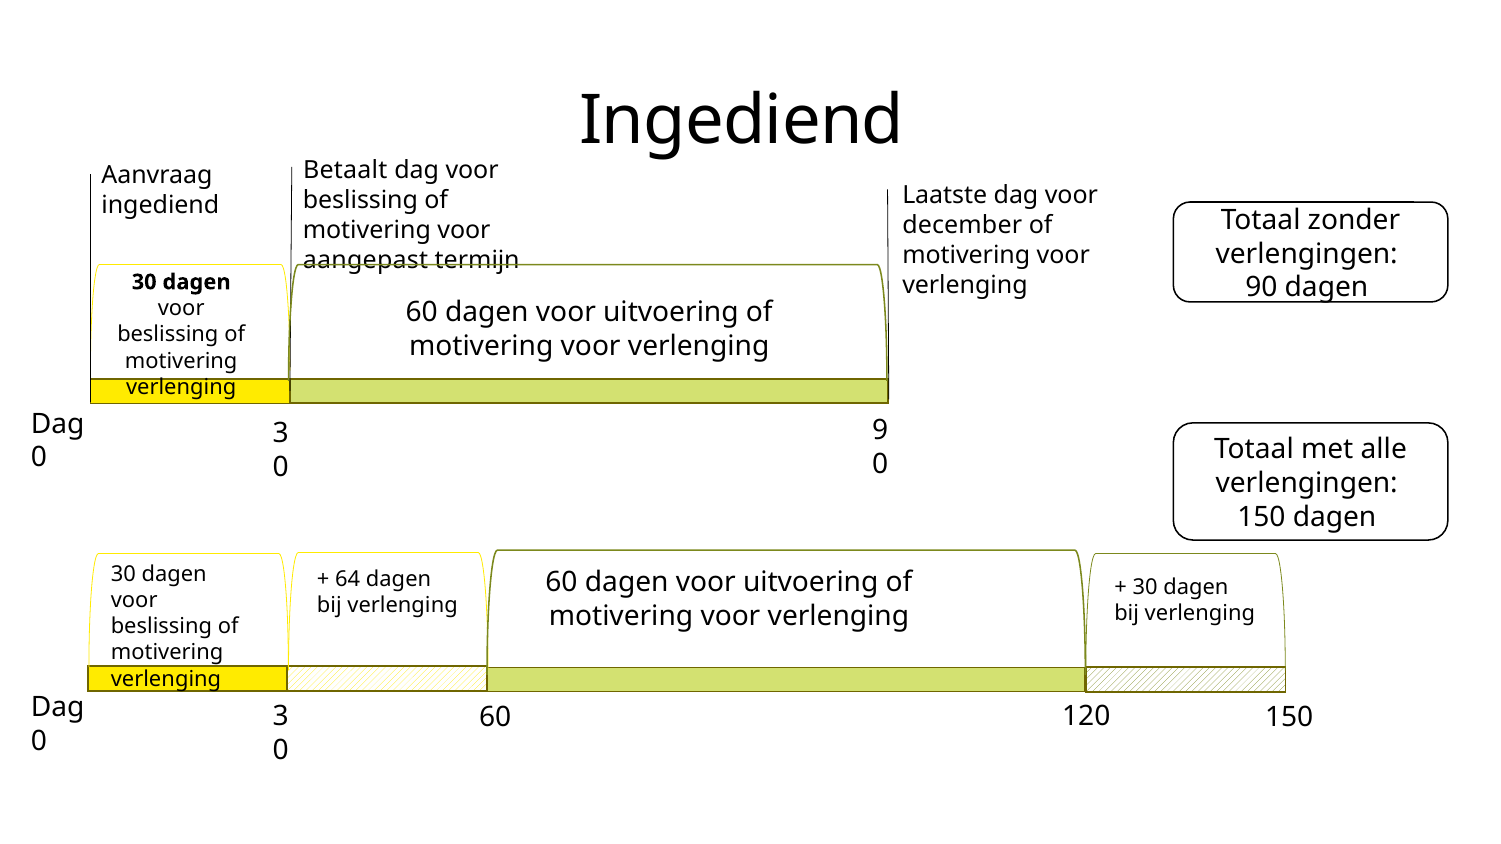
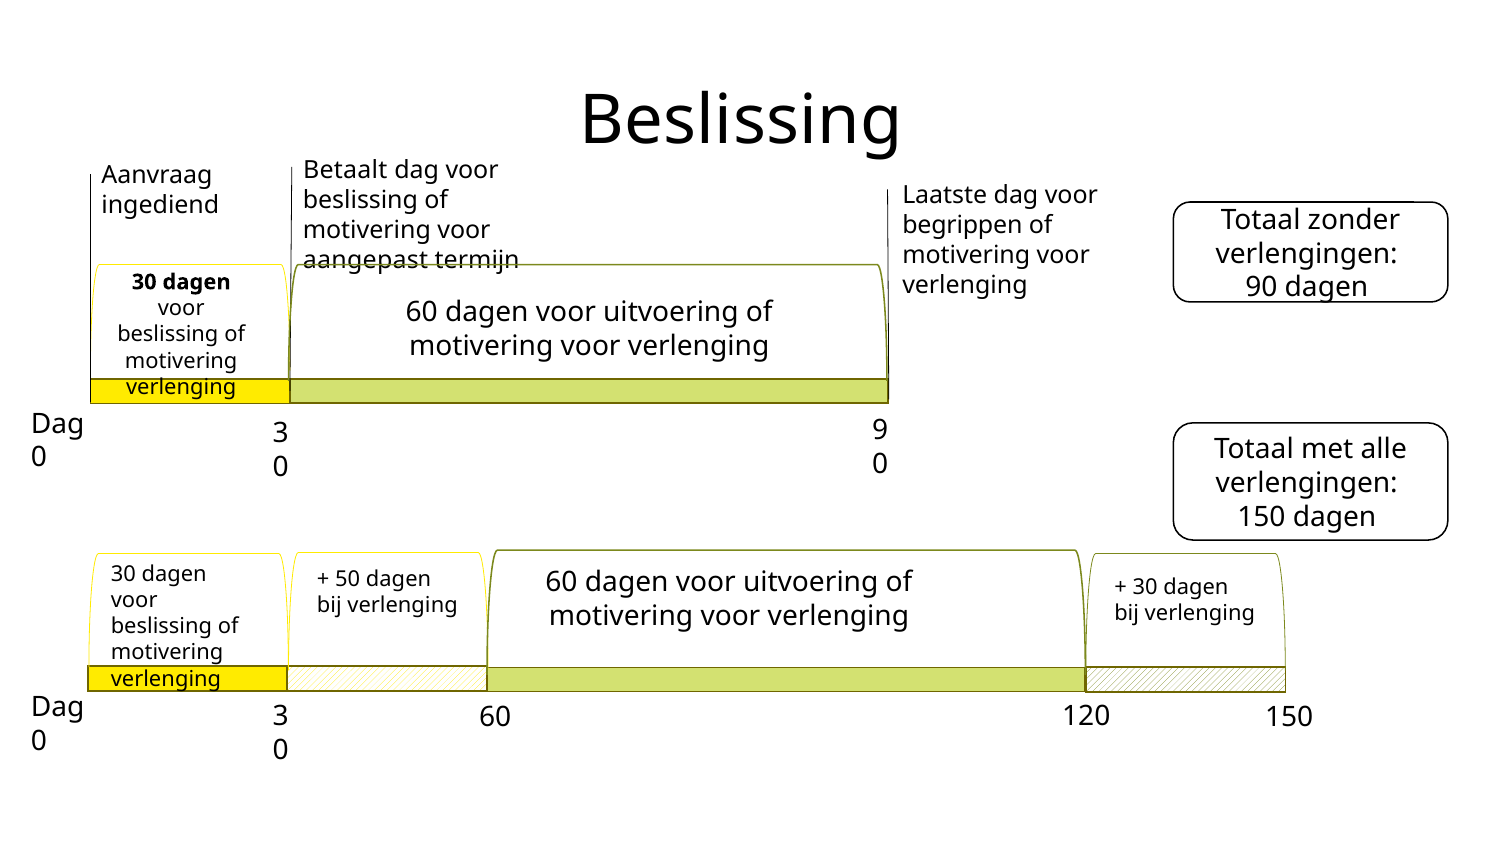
Ingediend at (742, 120): Ingediend -> Beslissing
december: december -> begrippen
64: 64 -> 50
